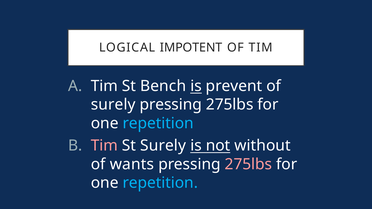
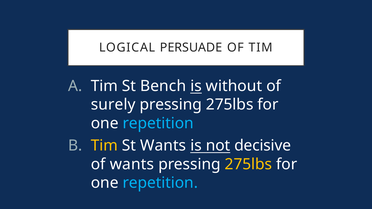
IMPOTENT: IMPOTENT -> PERSUADE
prevent: prevent -> without
Tim at (104, 146) colour: pink -> yellow
St Surely: Surely -> Wants
without: without -> decisive
275lbs at (248, 164) colour: pink -> yellow
